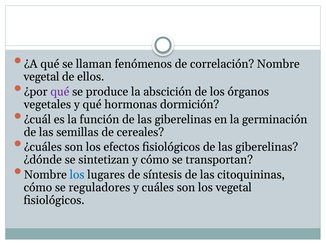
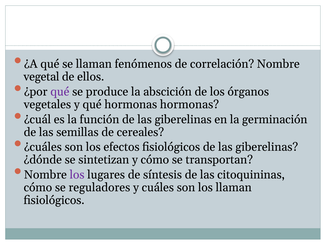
hormonas dormición: dormición -> hormonas
los at (77, 174) colour: blue -> purple
los vegetal: vegetal -> llaman
